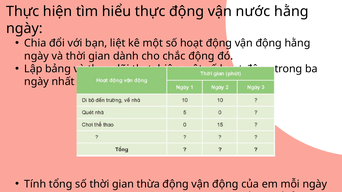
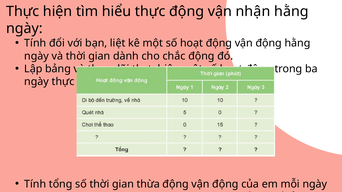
vận nước: nước -> nhận
Chia at (35, 43): Chia -> Tính
ngày nhất: nhất -> thực
